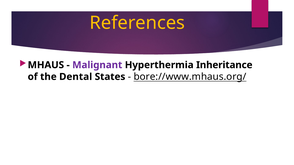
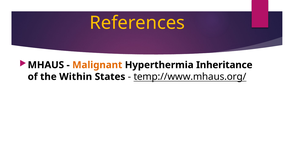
Malignant colour: purple -> orange
Dental: Dental -> Within
bore://www.mhaus.org/: bore://www.mhaus.org/ -> temp://www.mhaus.org/
